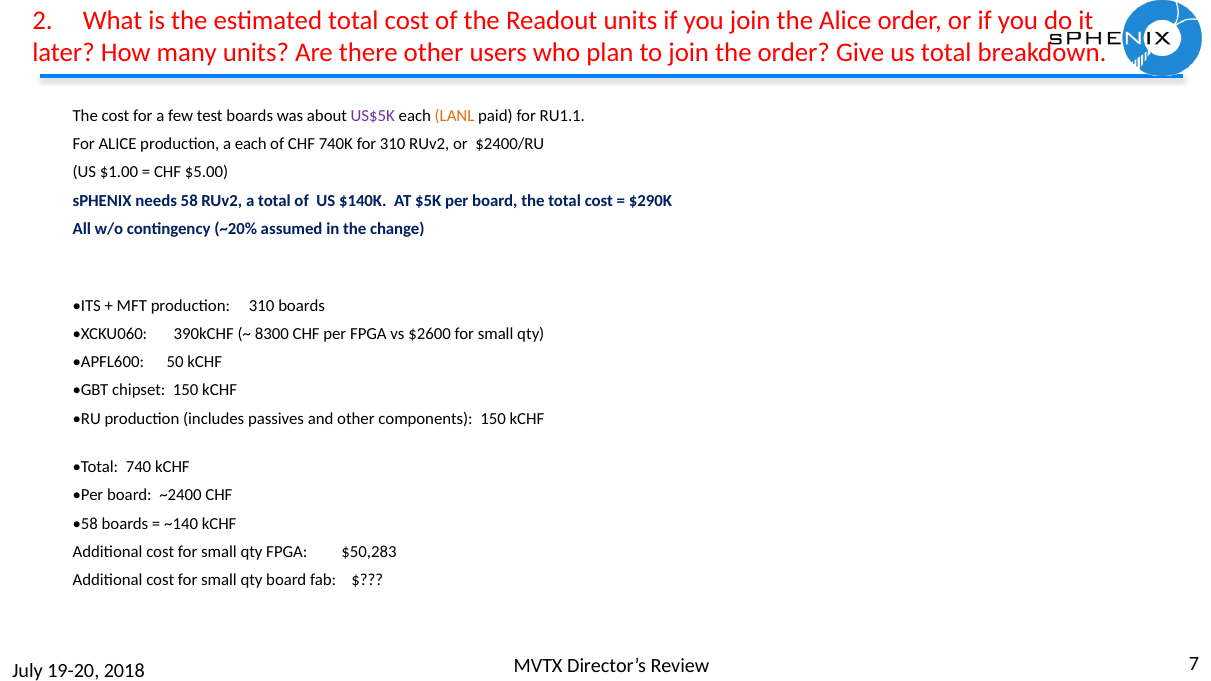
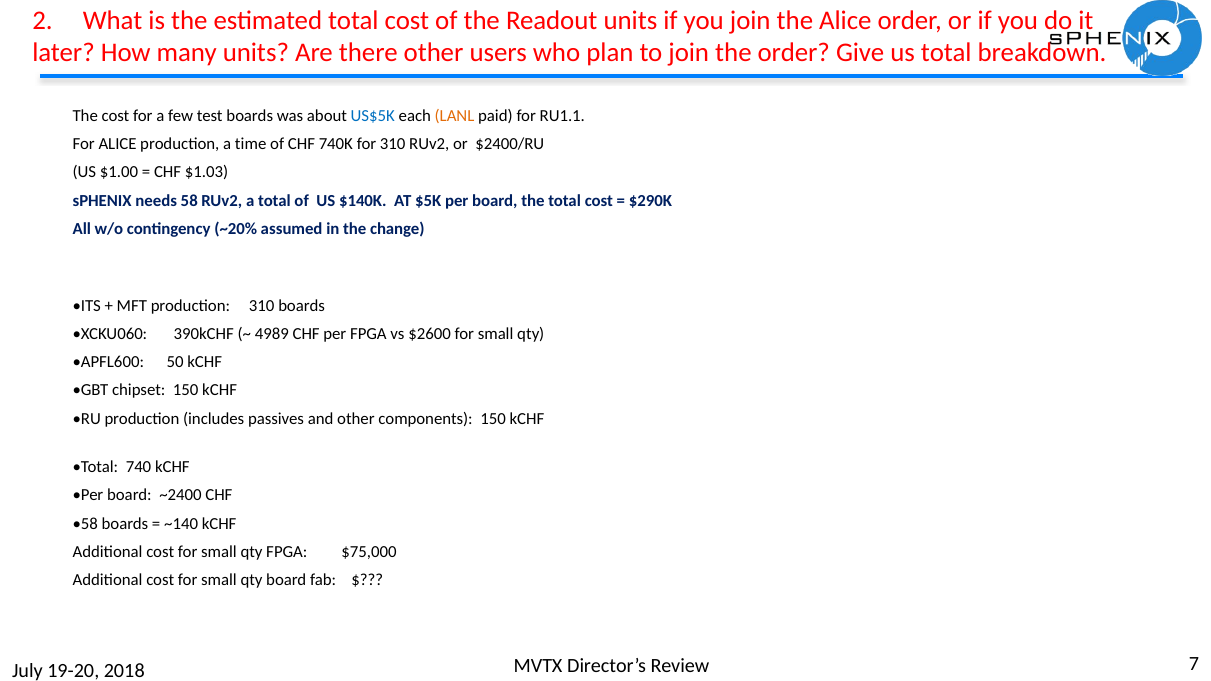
US$5K colour: purple -> blue
a each: each -> time
$5.00: $5.00 -> $1.03
8300: 8300 -> 4989
$50,283: $50,283 -> $75,000
